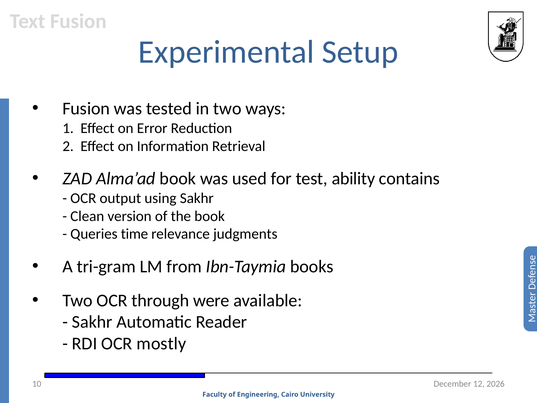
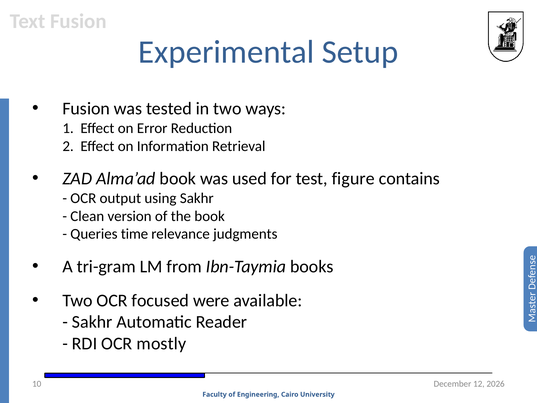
ability: ability -> figure
through: through -> focused
